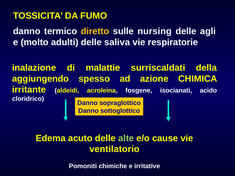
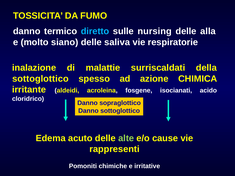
diretto colour: yellow -> light blue
agli: agli -> alla
adulti: adulti -> siano
aggiungendo at (40, 79): aggiungendo -> sottoglottico
ventilatorio: ventilatorio -> rappresenti
